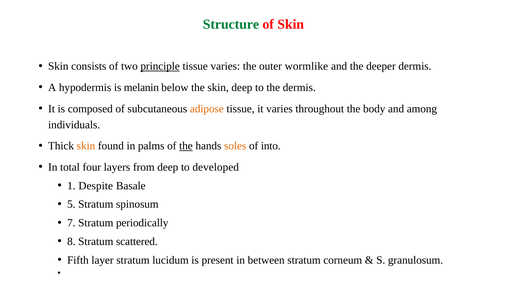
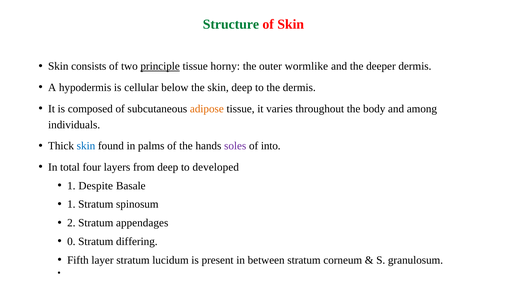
tissue varies: varies -> horny
melanin: melanin -> cellular
skin at (86, 146) colour: orange -> blue
the at (186, 146) underline: present -> none
soles colour: orange -> purple
5 at (71, 204): 5 -> 1
7: 7 -> 2
periodically: periodically -> appendages
8: 8 -> 0
scattered: scattered -> differing
